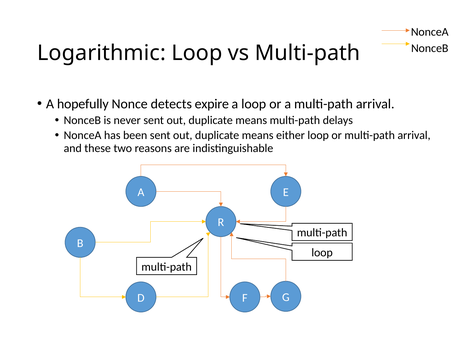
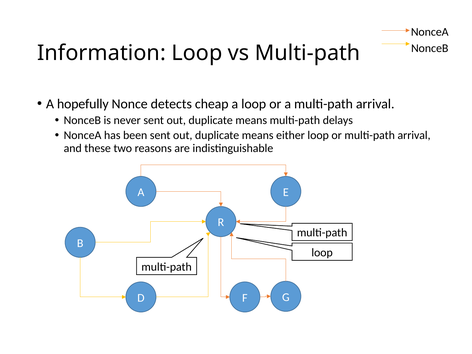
Logarithmic: Logarithmic -> Information
expire: expire -> cheap
